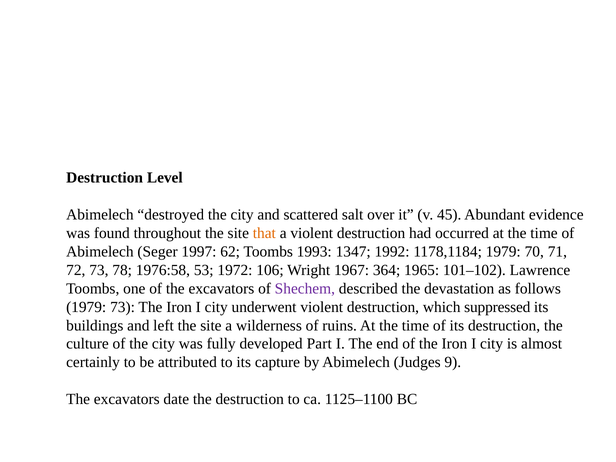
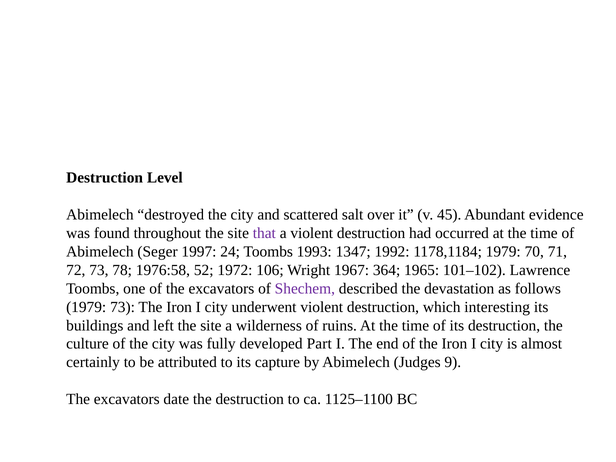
that colour: orange -> purple
62: 62 -> 24
53: 53 -> 52
suppressed: suppressed -> interesting
